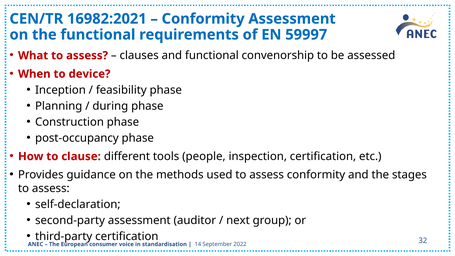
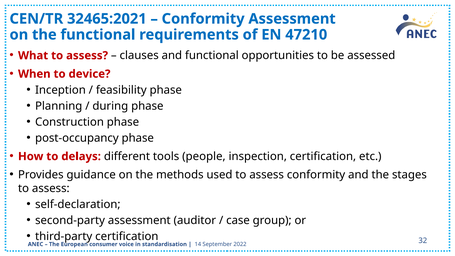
16982:2021: 16982:2021 -> 32465:2021
59997: 59997 -> 47210
convenorship: convenorship -> opportunities
clause: clause -> delays
next: next -> case
